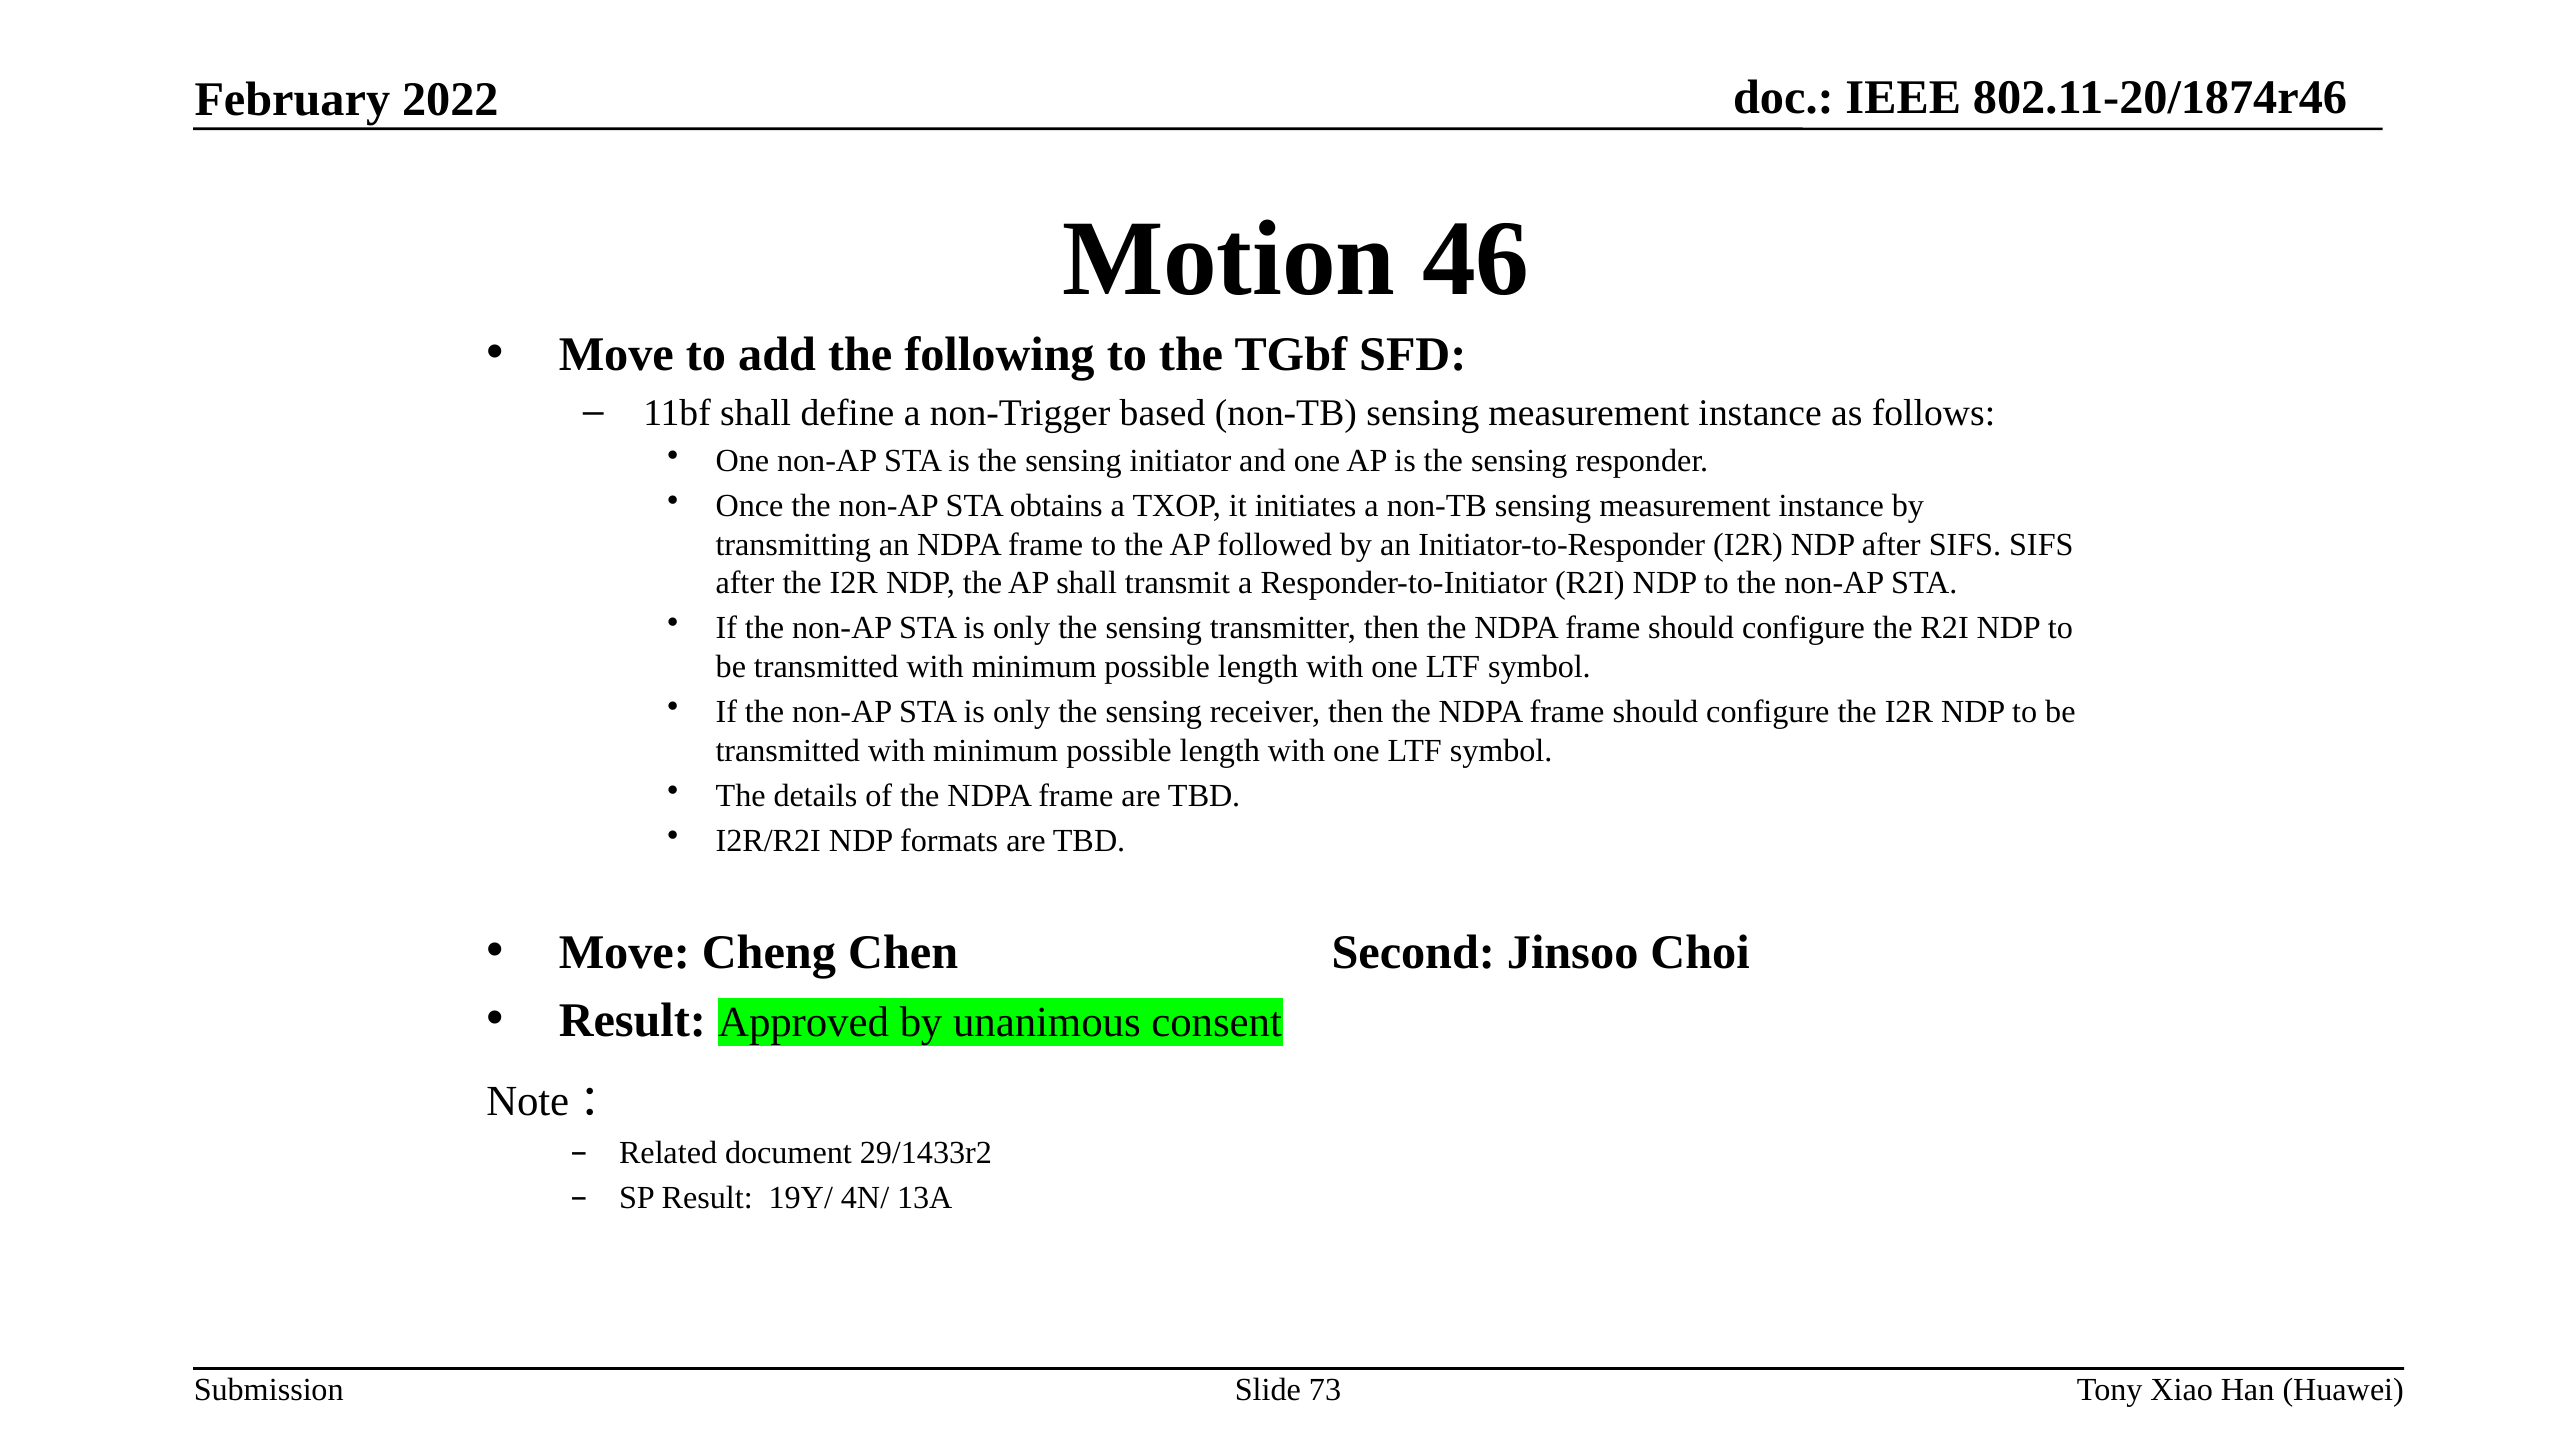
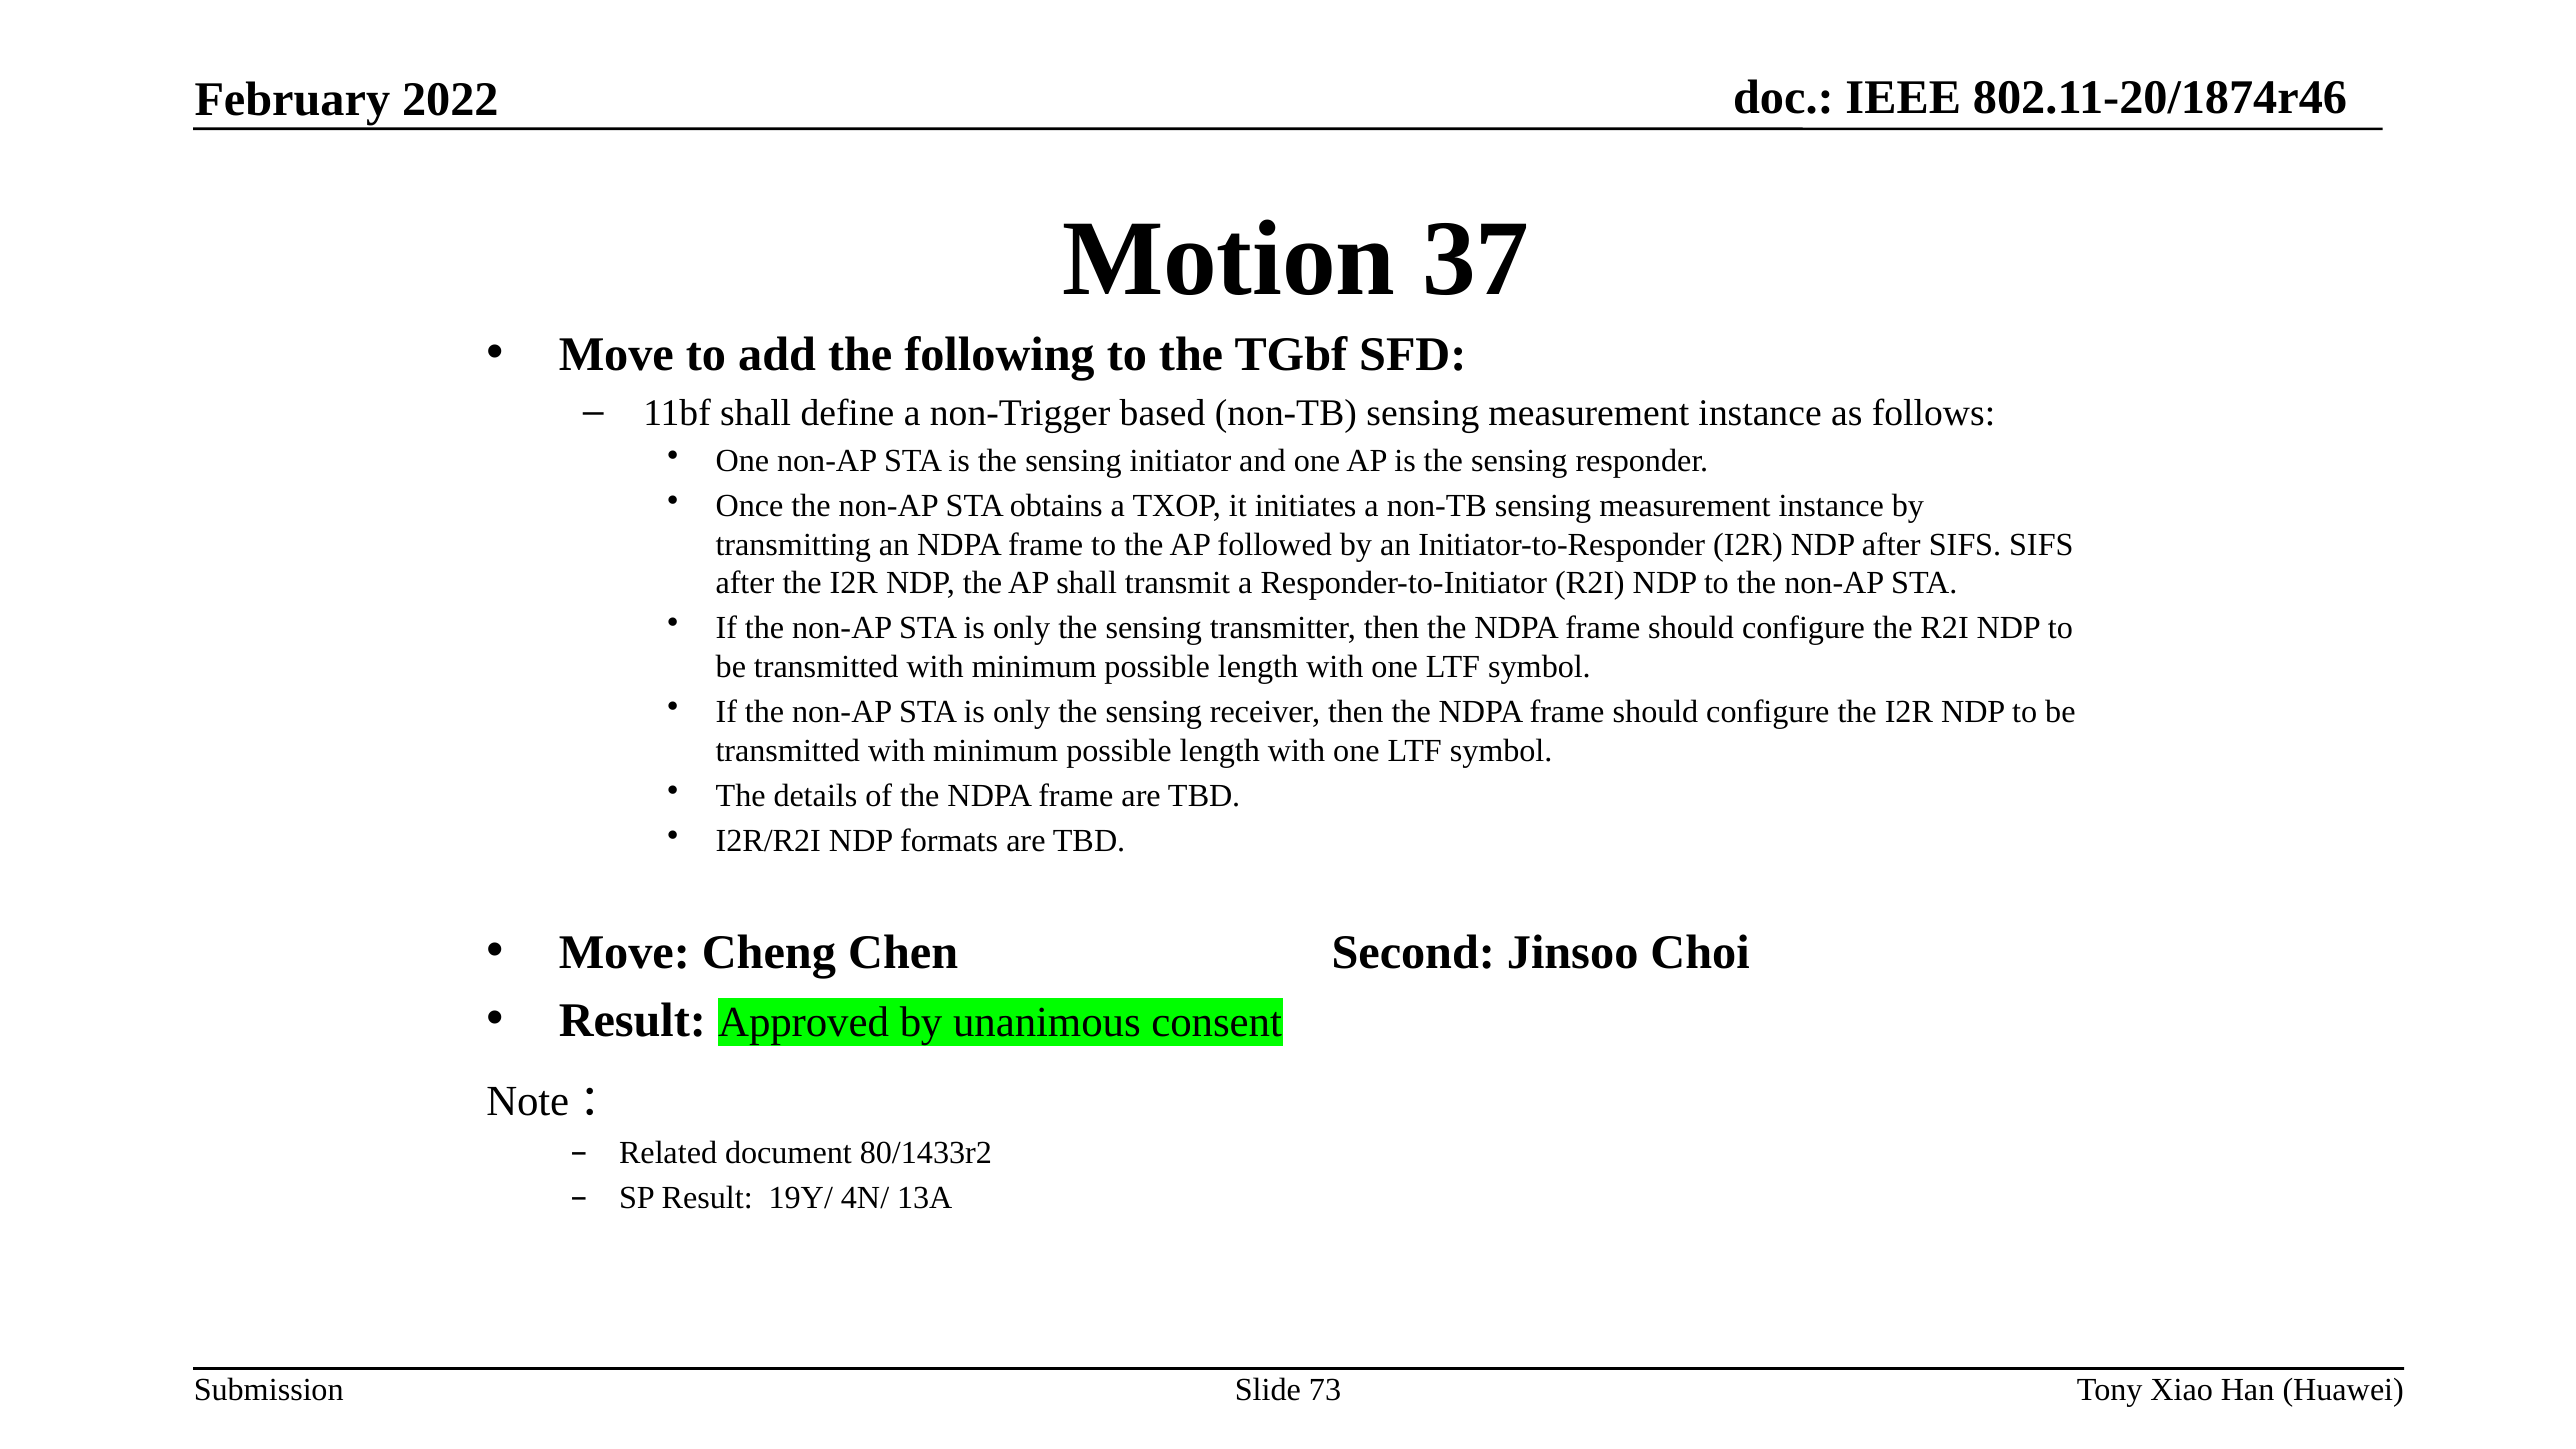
46: 46 -> 37
29/1433r2: 29/1433r2 -> 80/1433r2
